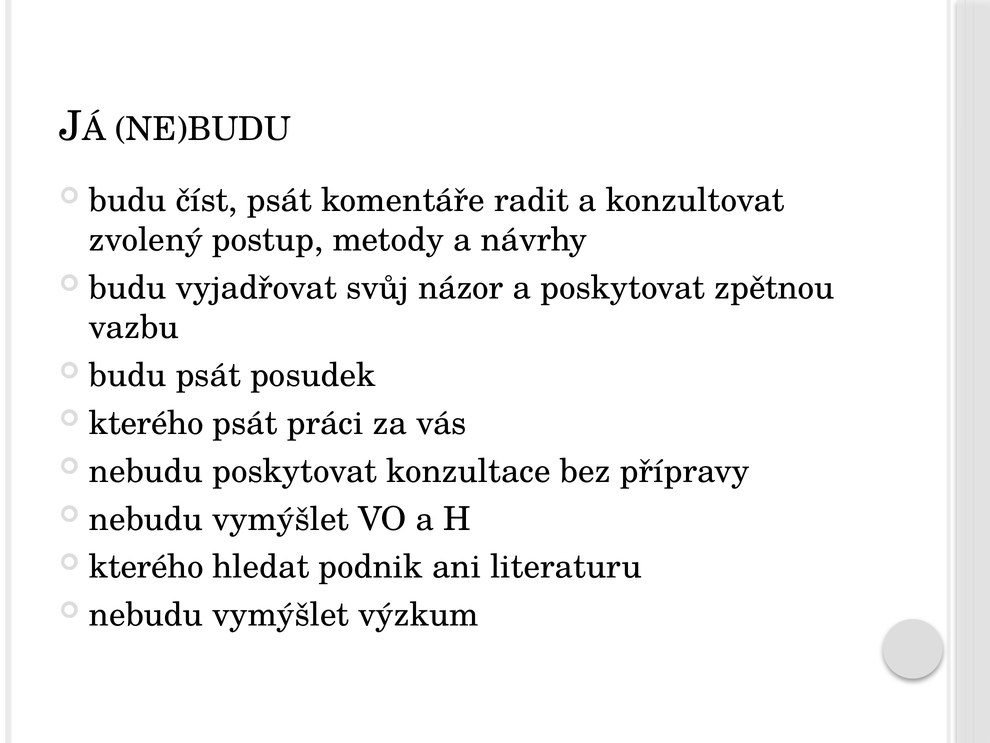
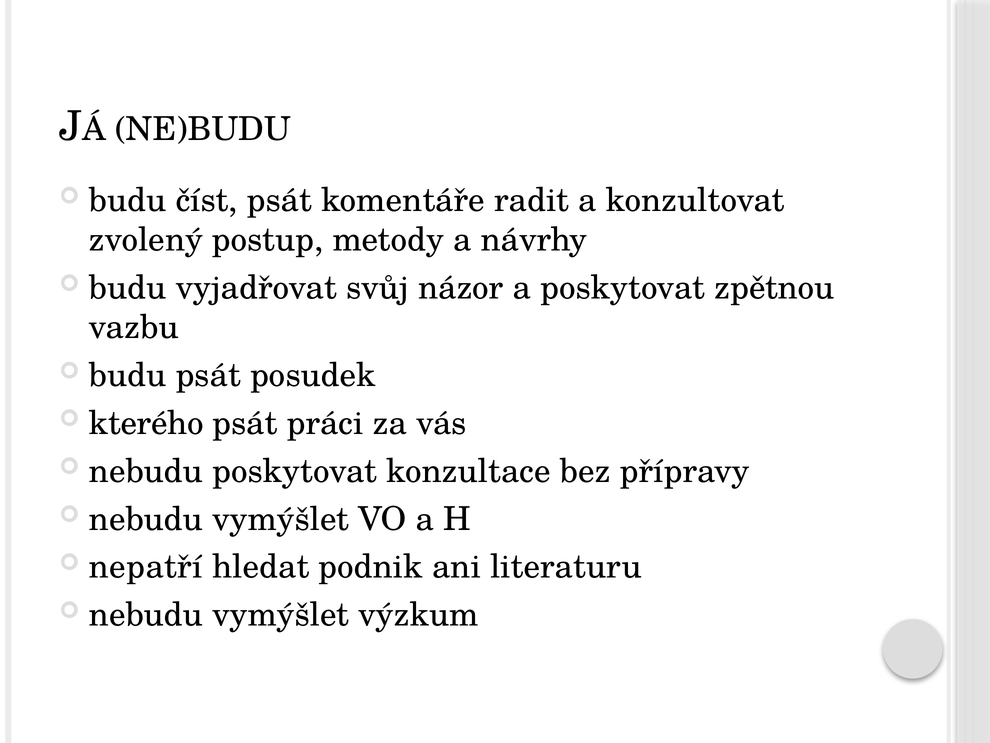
kterého at (146, 567): kterého -> nepatří
